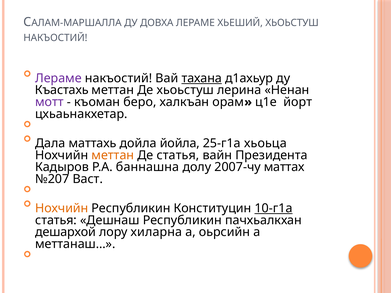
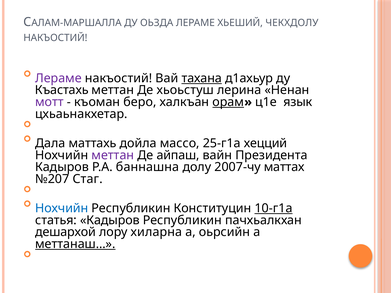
ДОВХА: ДОВХА -> ОЬЗДА
ХЬЕШИЙ ХЬОЬСТУШ: ХЬОЬСТУШ -> ЧЕКХДОЛУ
орам underline: none -> present
йорт: йорт -> язык
йойла: йойла -> массо
хьоьца: хьоьца -> хецций
меттан at (113, 155) colour: orange -> purple
Де статья: статья -> айпаш
Васт: Васт -> Стаг
Нохчийн at (62, 208) colour: orange -> blue
статья Дешнаш: Дешнаш -> Кадыров
меттанаш… underline: none -> present
